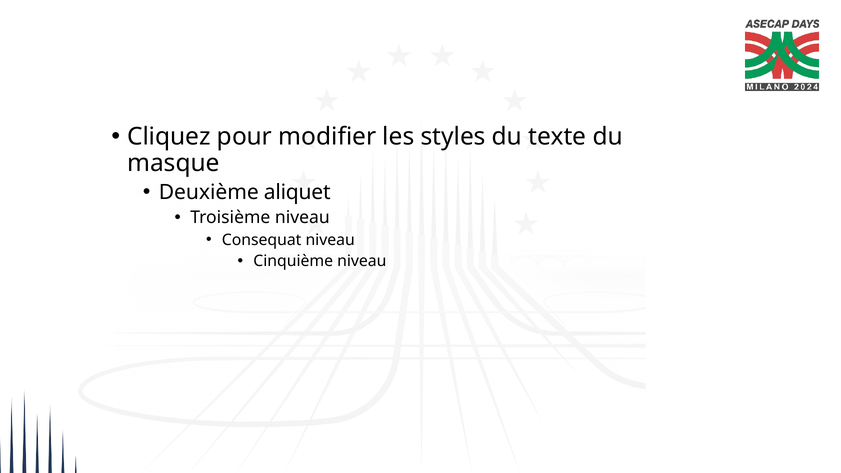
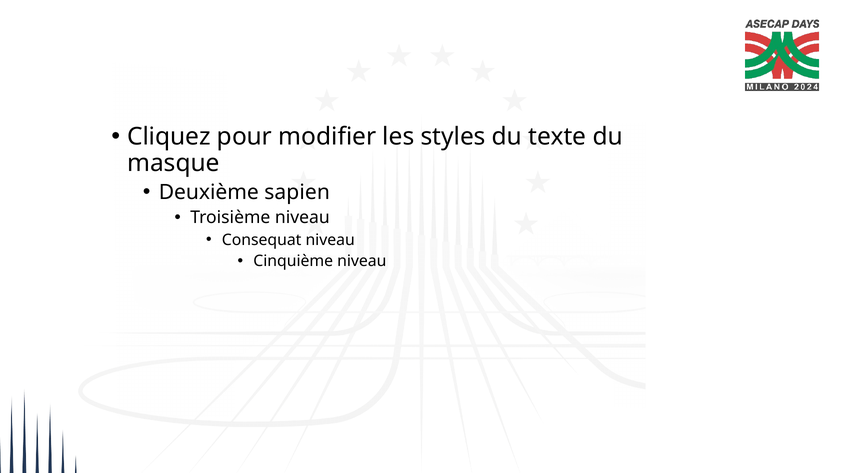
aliquet: aliquet -> sapien
